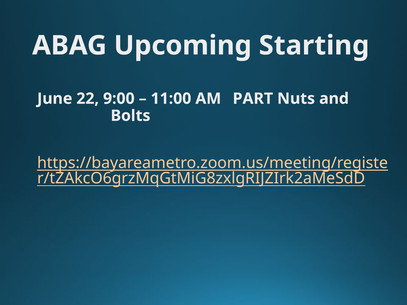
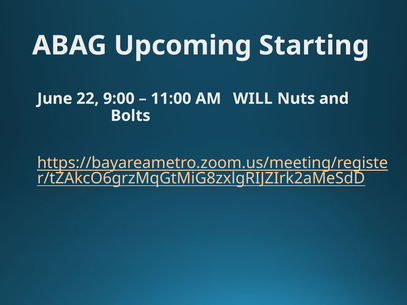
PART: PART -> WILL
